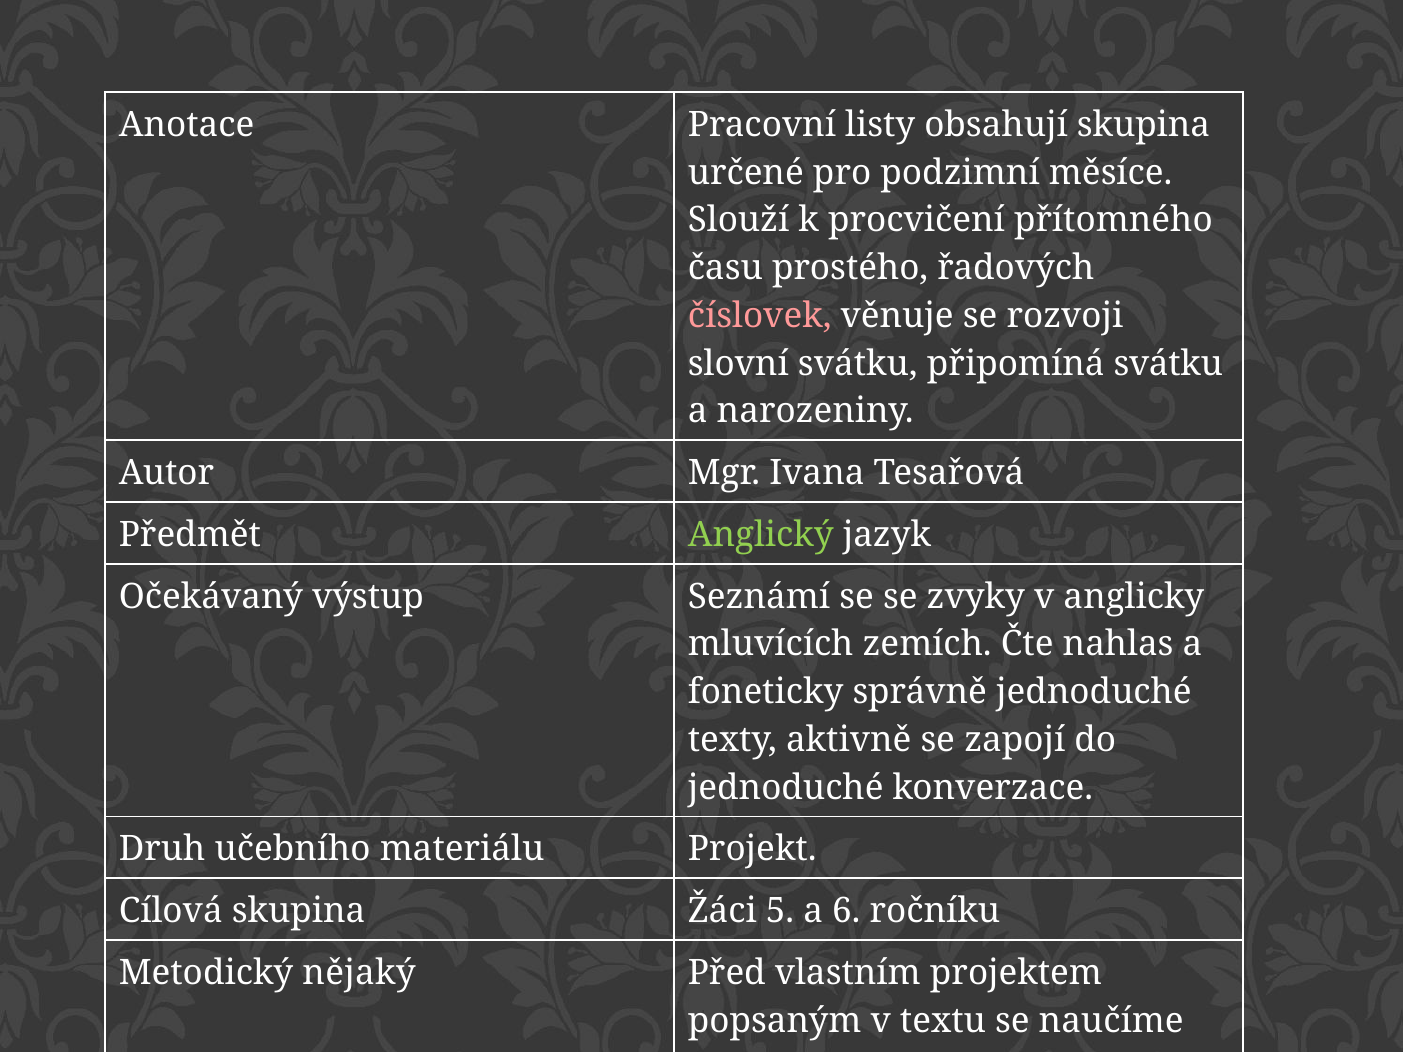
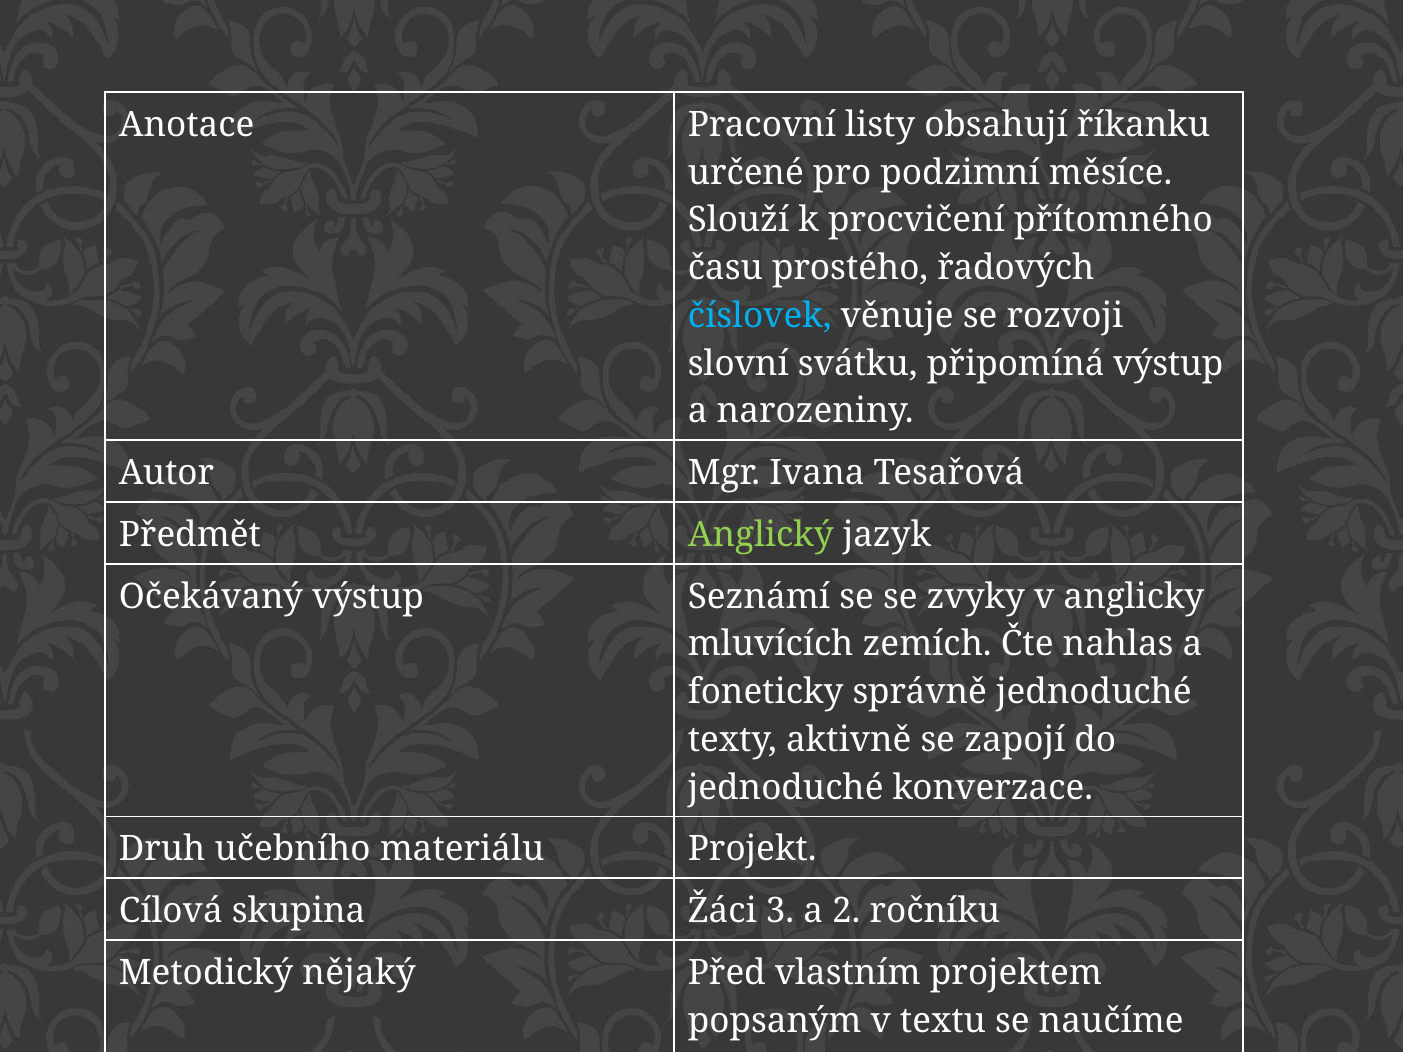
obsahují skupina: skupina -> říkanku
číslovek colour: pink -> light blue
připomíná svátku: svátku -> výstup
5: 5 -> 3
6: 6 -> 2
